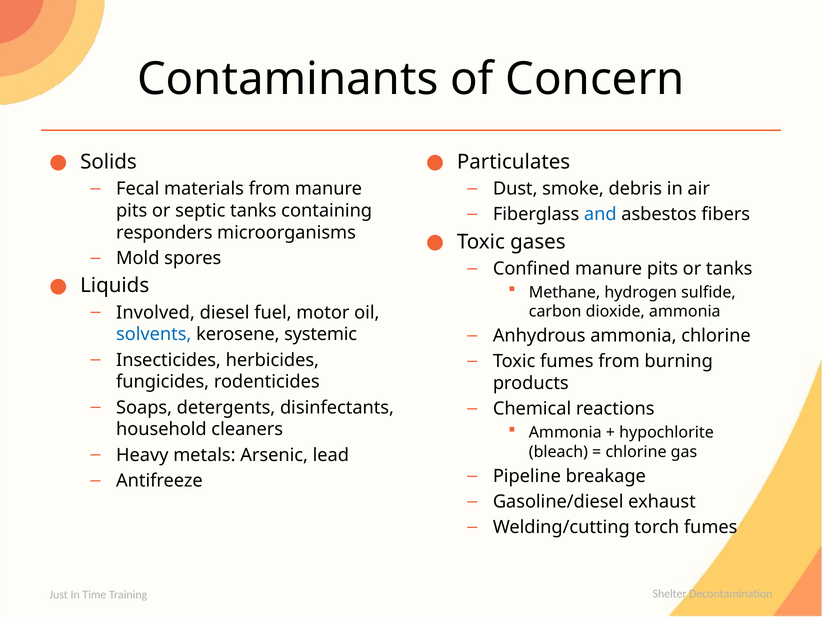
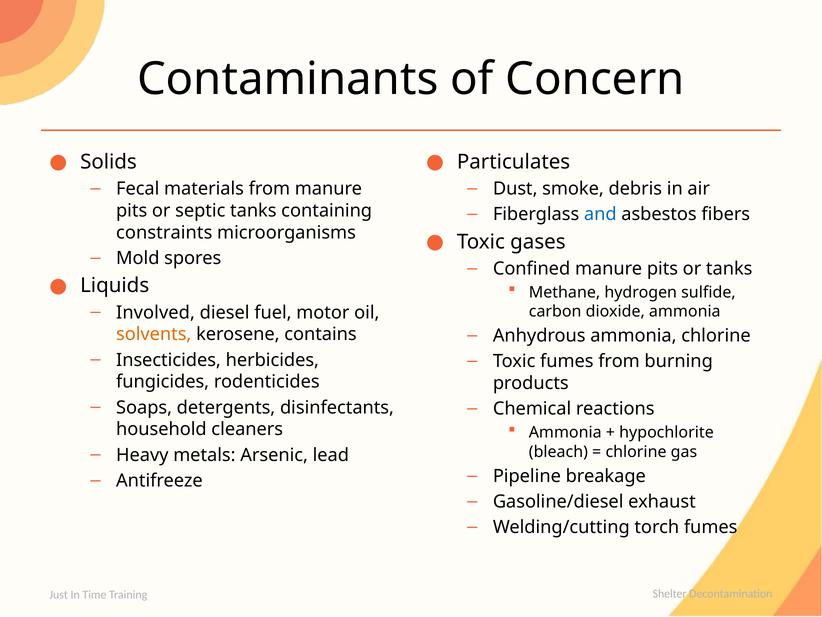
responders: responders -> constraints
solvents colour: blue -> orange
systemic: systemic -> contains
